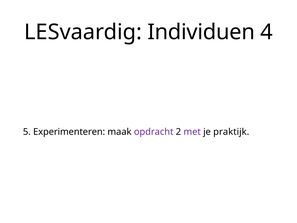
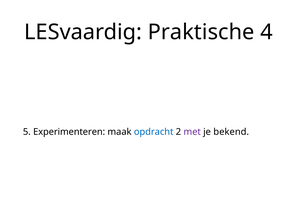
Individuen: Individuen -> Praktische
opdracht colour: purple -> blue
praktijk: praktijk -> bekend
